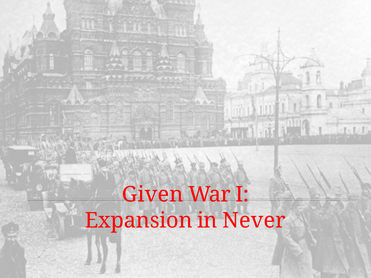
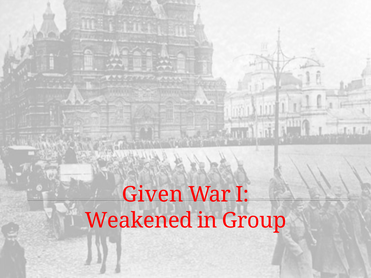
Expansion: Expansion -> Weakened
Never: Never -> Group
